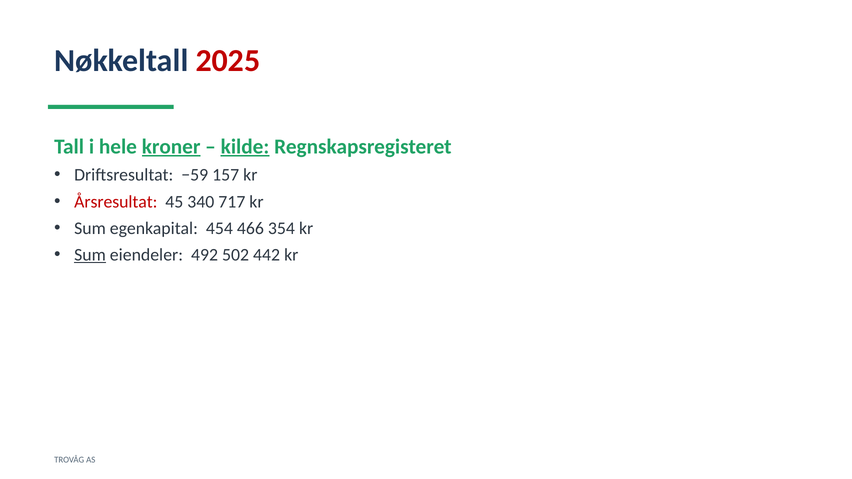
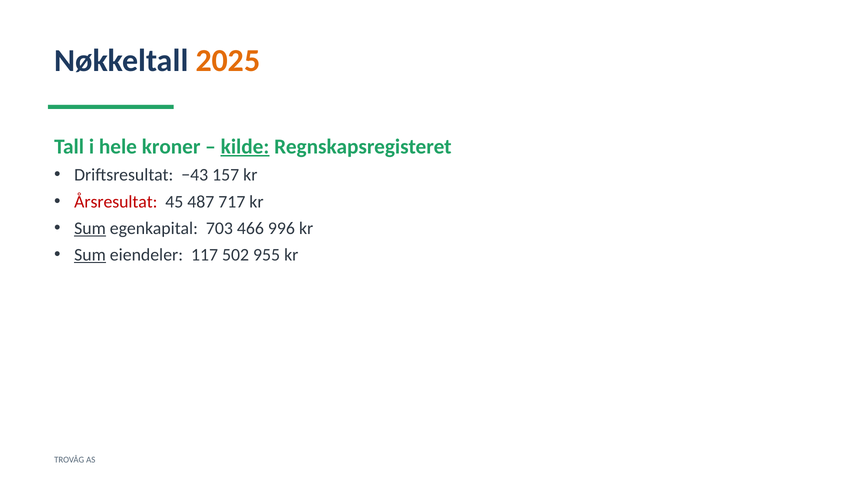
2025 colour: red -> orange
kroner underline: present -> none
−59: −59 -> −43
340: 340 -> 487
Sum at (90, 228) underline: none -> present
454: 454 -> 703
354: 354 -> 996
492: 492 -> 117
442: 442 -> 955
